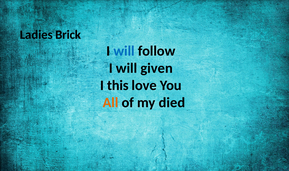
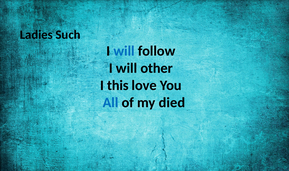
Brick: Brick -> Such
given: given -> other
All colour: orange -> blue
